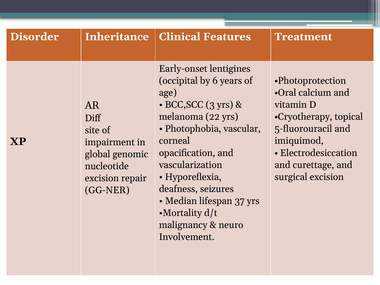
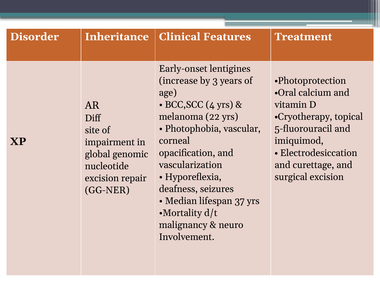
occipital: occipital -> increase
6: 6 -> 3
3: 3 -> 4
